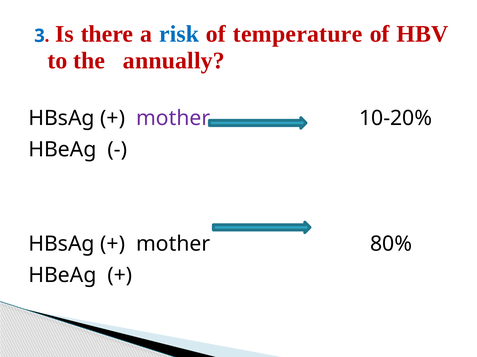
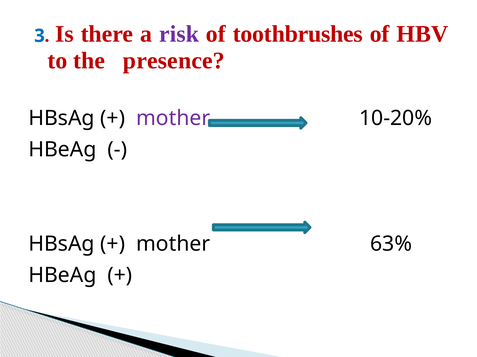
risk colour: blue -> purple
temperature: temperature -> toothbrushes
annually: annually -> presence
80%: 80% -> 63%
